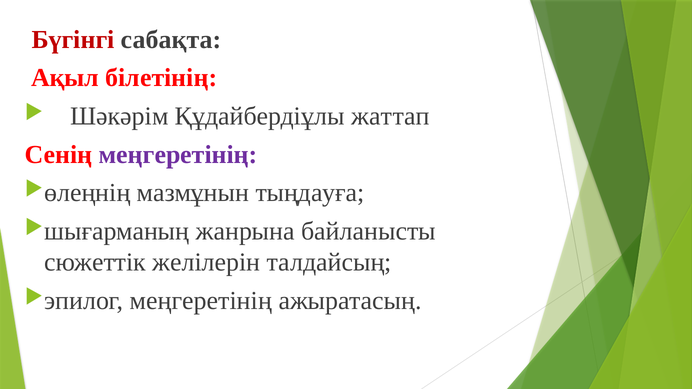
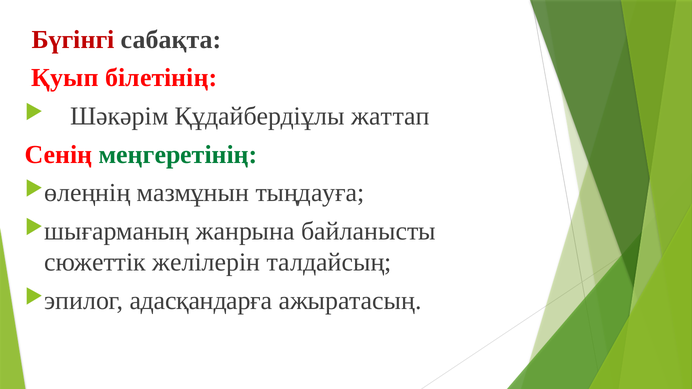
Ақыл: Ақыл -> Қуып
меңгеретінің at (178, 155) colour: purple -> green
меңгеретінің at (201, 301): меңгеретінің -> адасқандарға
